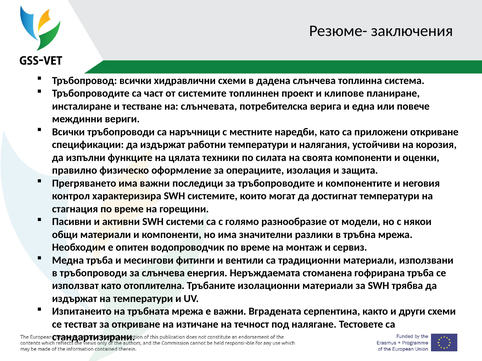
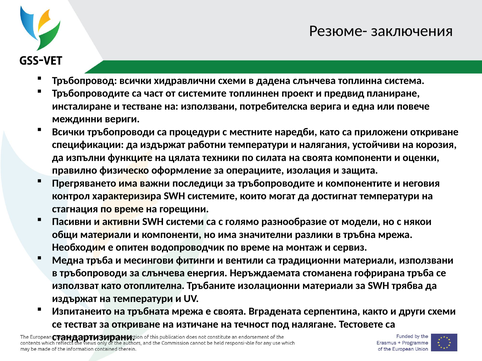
клипове: клипове -> предвид
на слънчевата: слънчевата -> използвани
наръчници: наръчници -> процедури
е важни: важни -> своята
